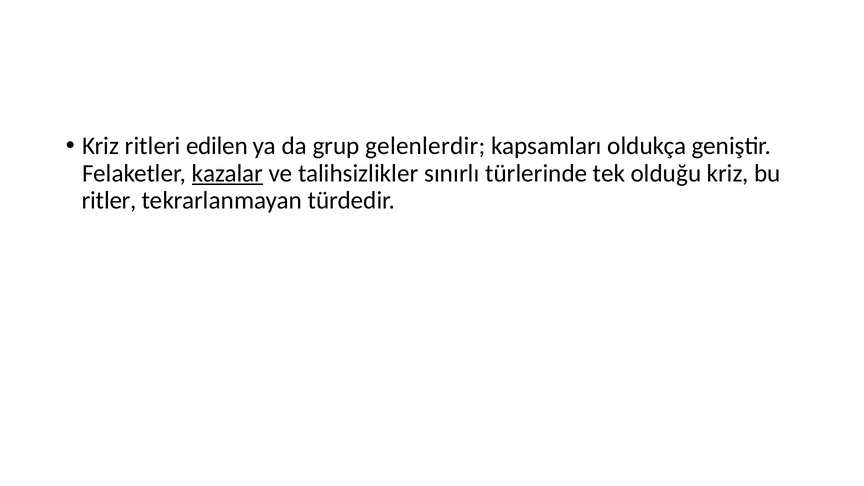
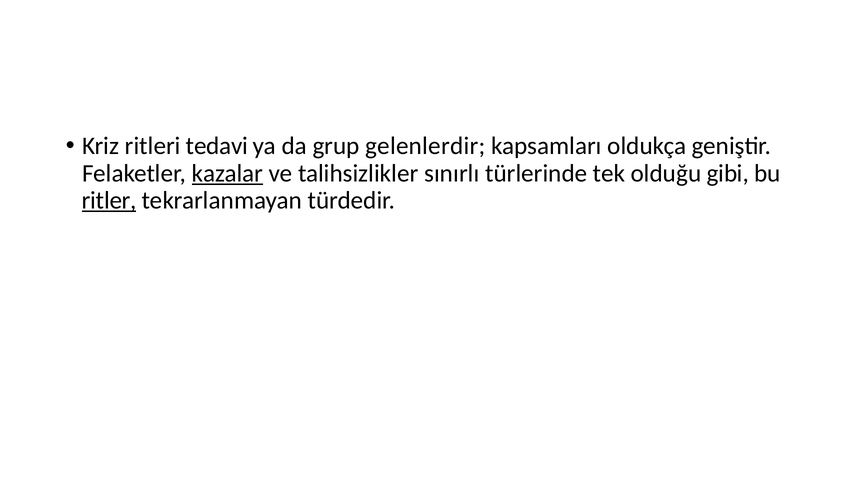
edilen: edilen -> tedavi
olduğu kriz: kriz -> gibi
ritler underline: none -> present
